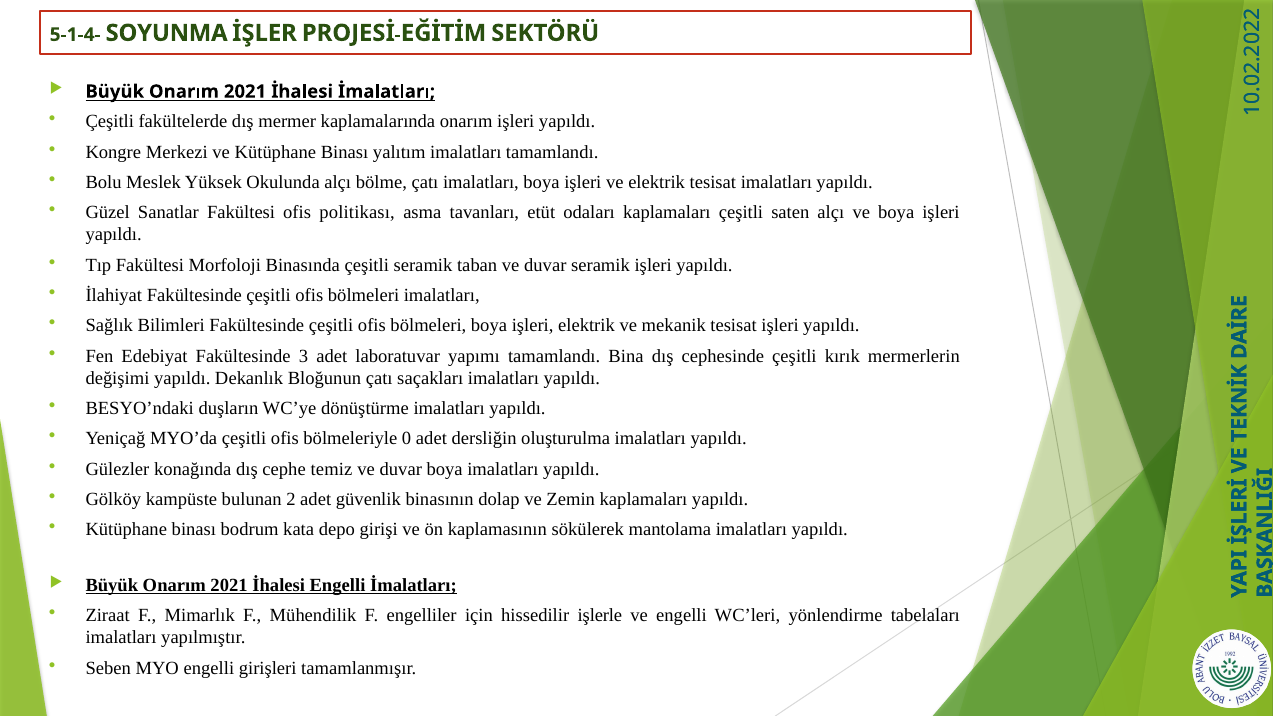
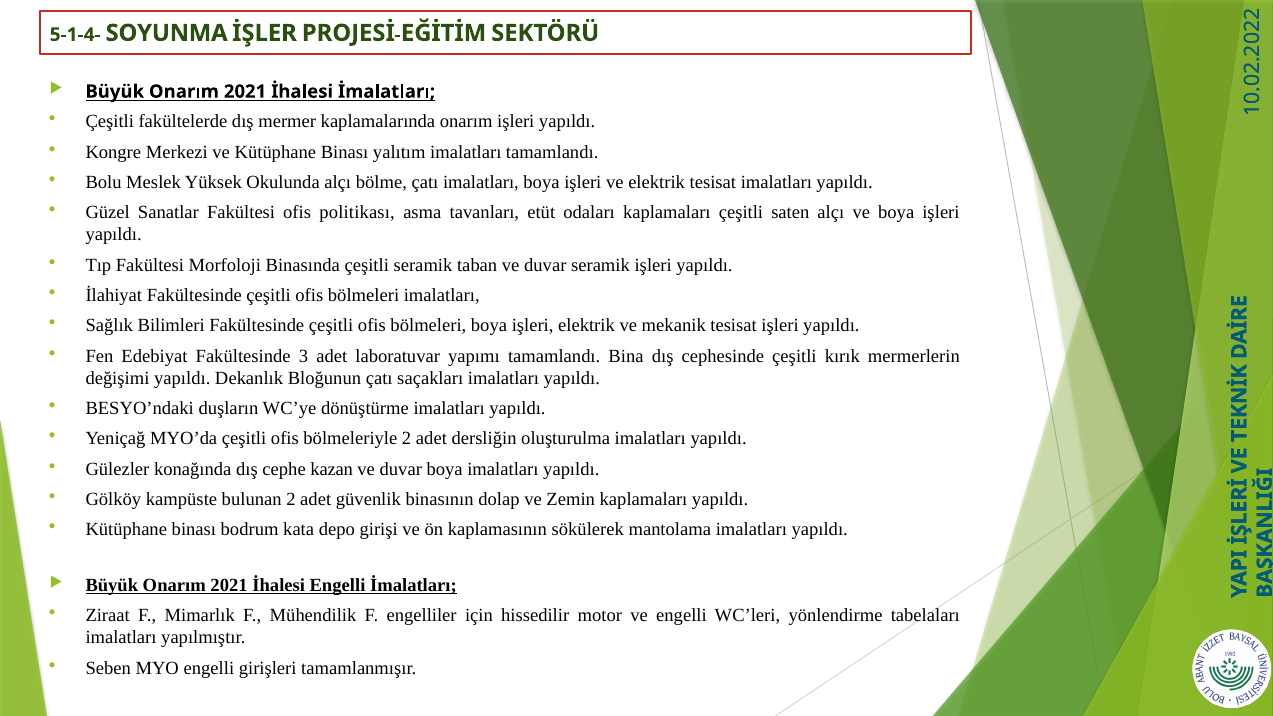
bölmeleriyle 0: 0 -> 2
temiz: temiz -> kazan
işlerle: işlerle -> motor
